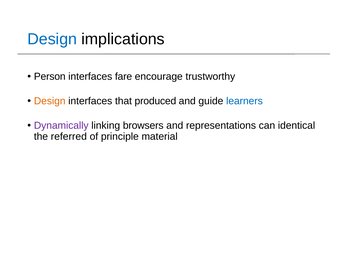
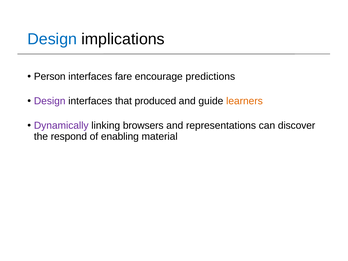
trustworthy: trustworthy -> predictions
Design at (50, 101) colour: orange -> purple
learners colour: blue -> orange
identical: identical -> discover
referred: referred -> respond
principle: principle -> enabling
